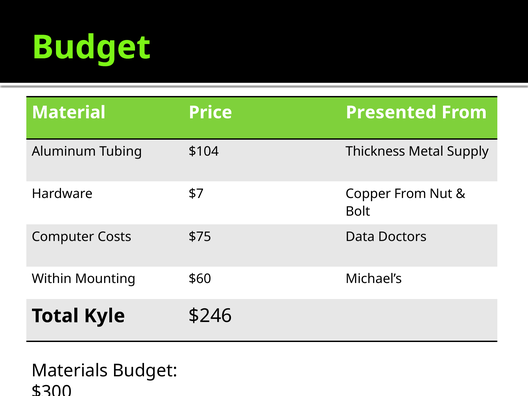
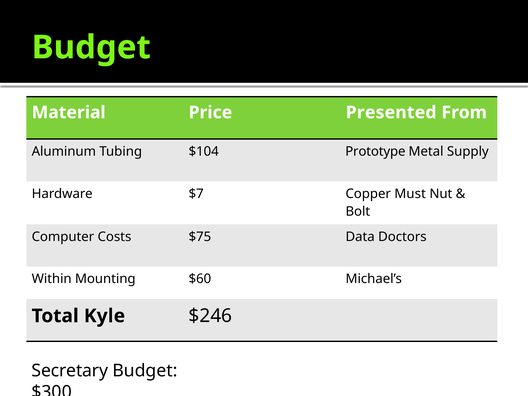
Thickness: Thickness -> Prototype
Copper From: From -> Must
Materials: Materials -> Secretary
